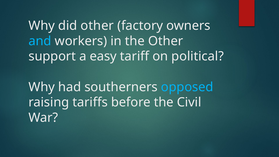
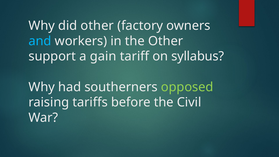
easy: easy -> gain
political: political -> syllabus
opposed colour: light blue -> light green
